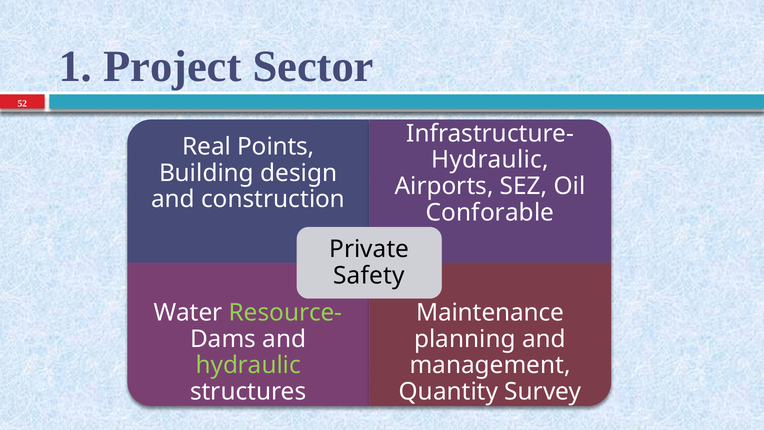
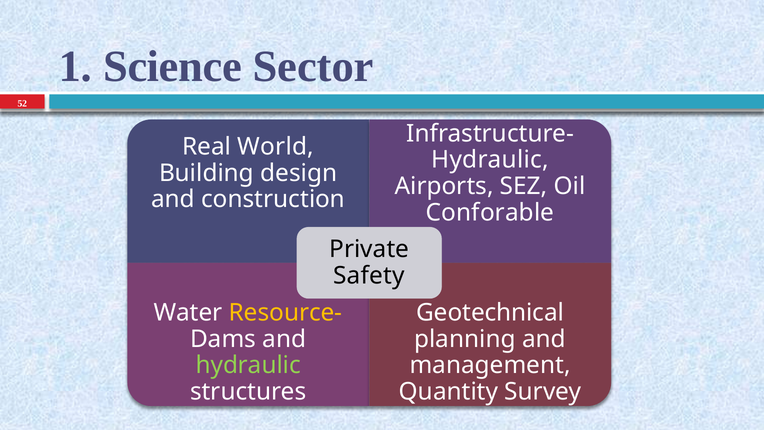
Project: Project -> Science
Points: Points -> World
Resource- colour: light green -> yellow
Maintenance: Maintenance -> Geotechnical
